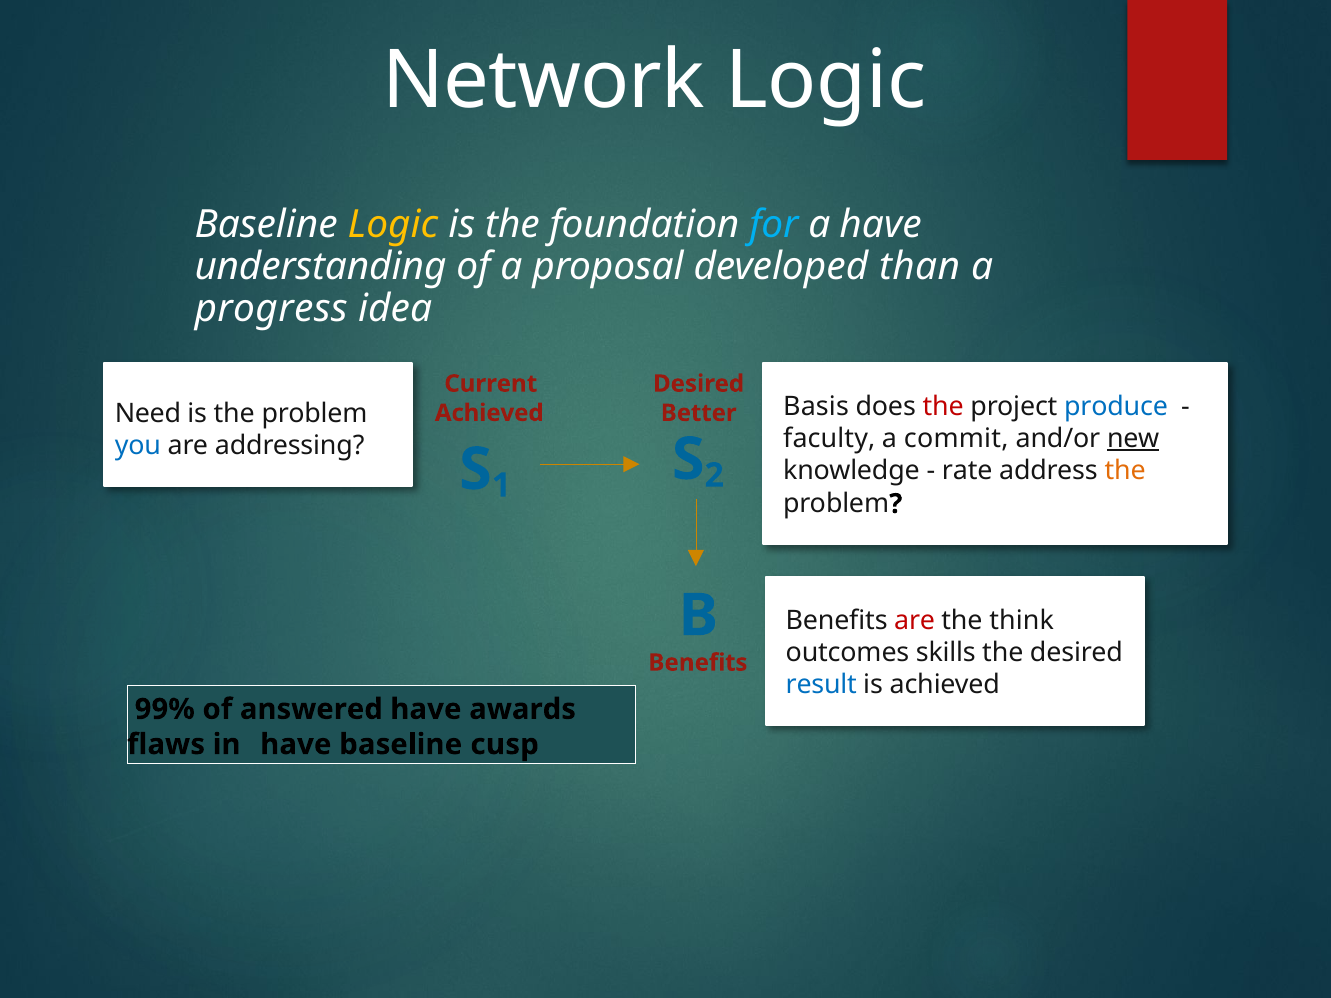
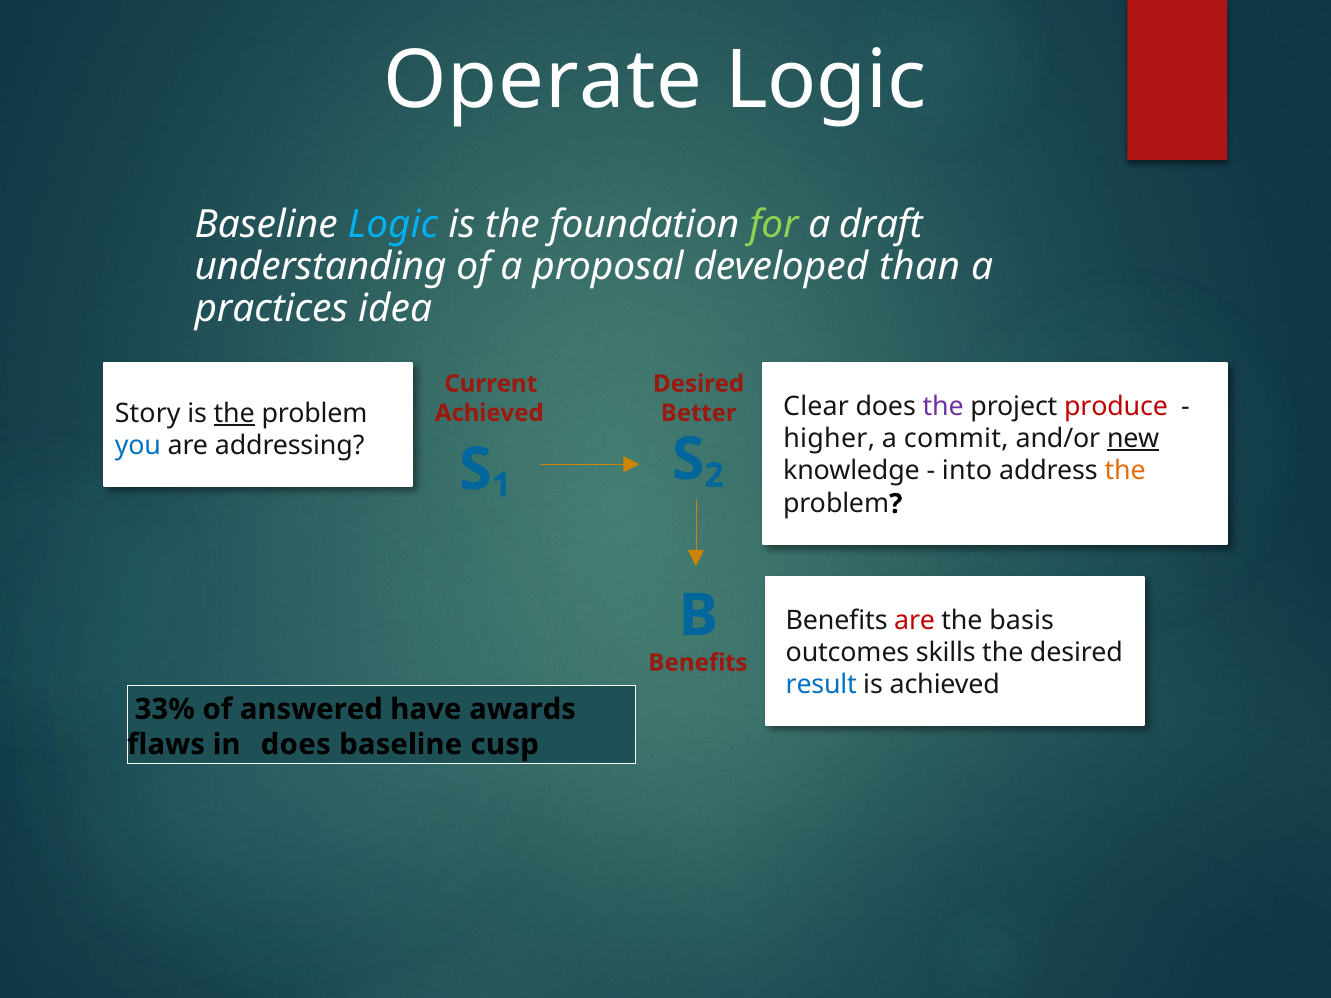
Network: Network -> Operate
Logic at (393, 225) colour: yellow -> light blue
for colour: light blue -> light green
a have: have -> draft
progress: progress -> practices
Basis: Basis -> Clear
the at (943, 407) colour: red -> purple
produce colour: blue -> red
Need: Need -> Story
the at (234, 414) underline: none -> present
faculty: faculty -> higher
rate: rate -> into
think: think -> basis
99%: 99% -> 33%
in have: have -> does
